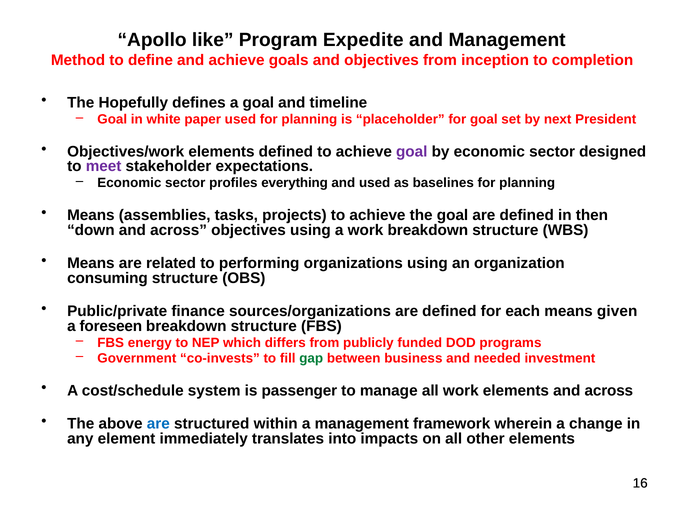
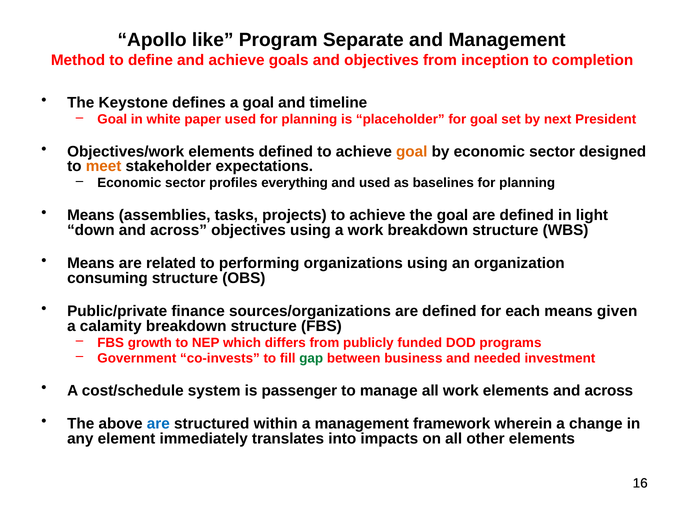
Expedite: Expedite -> Separate
Hopefully: Hopefully -> Keystone
goal at (412, 152) colour: purple -> orange
meet colour: purple -> orange
then: then -> light
foreseen: foreseen -> calamity
energy: energy -> growth
